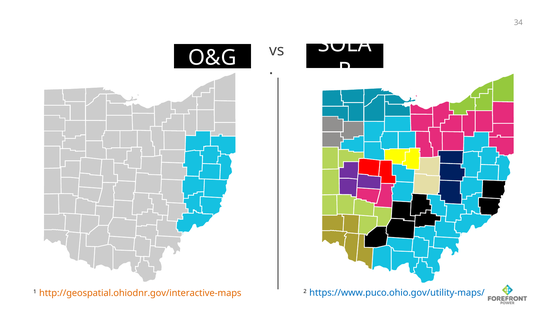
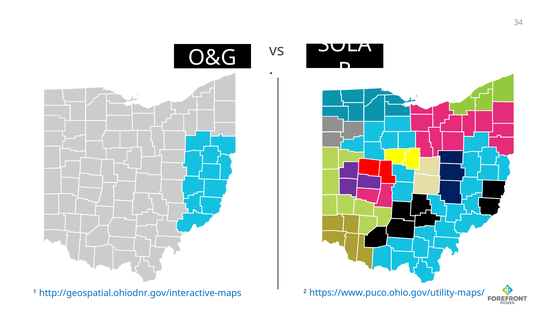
http://geospatial.ohiodnr.gov/interactive-maps colour: orange -> blue
